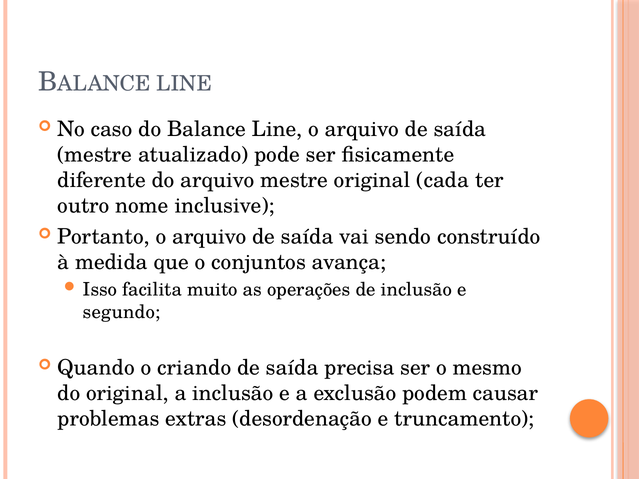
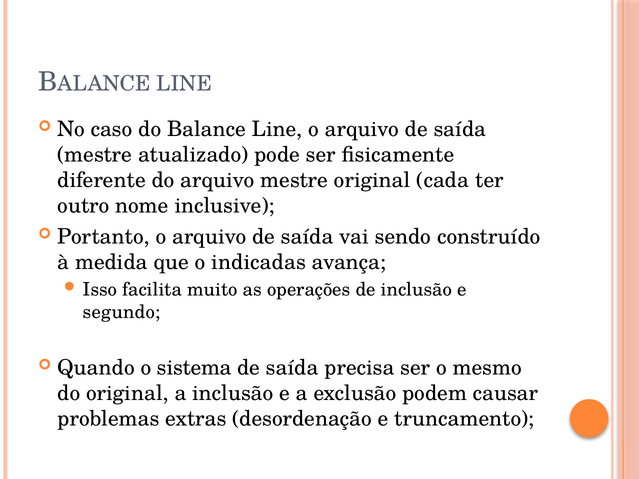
conjuntos: conjuntos -> indicadas
criando: criando -> sistema
